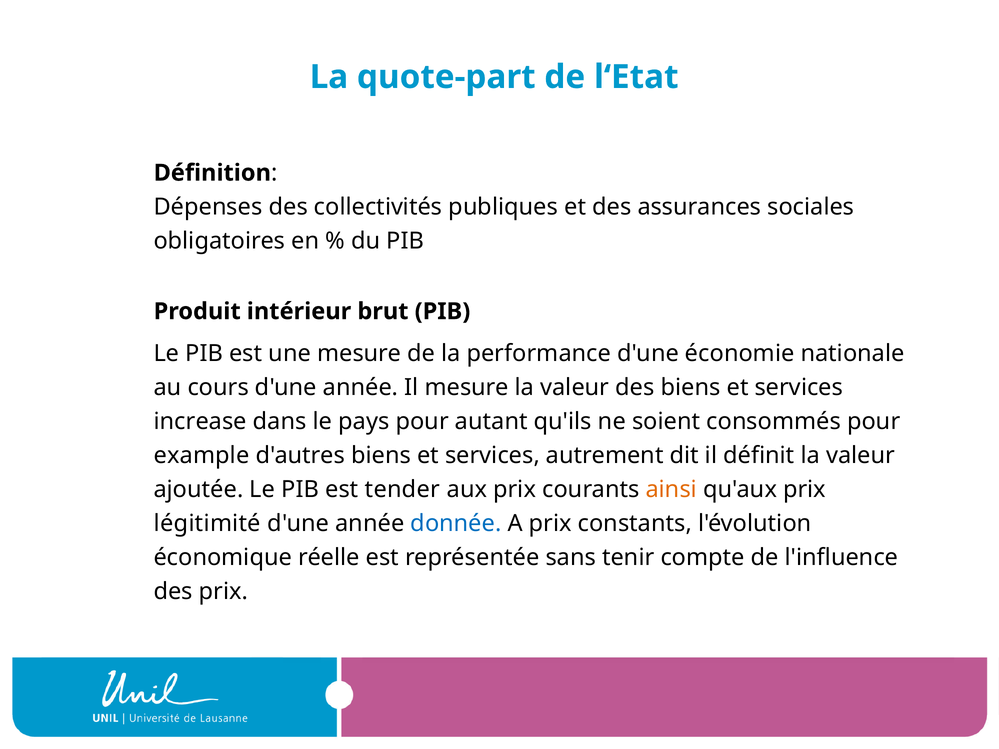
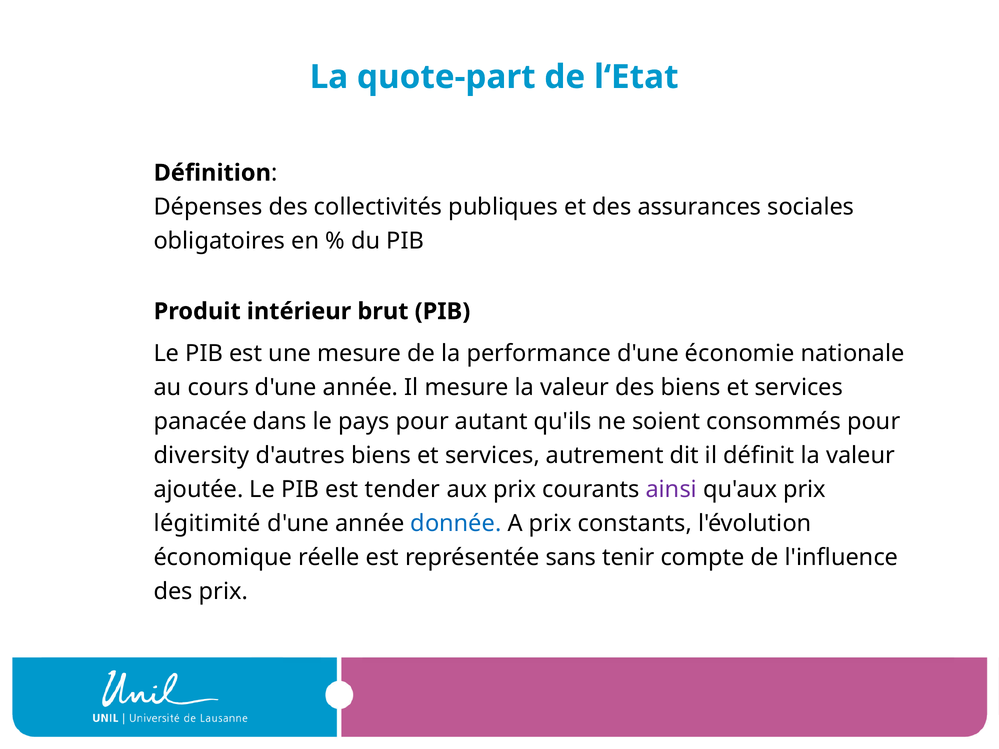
increase: increase -> panacée
example: example -> diversity
ainsi colour: orange -> purple
